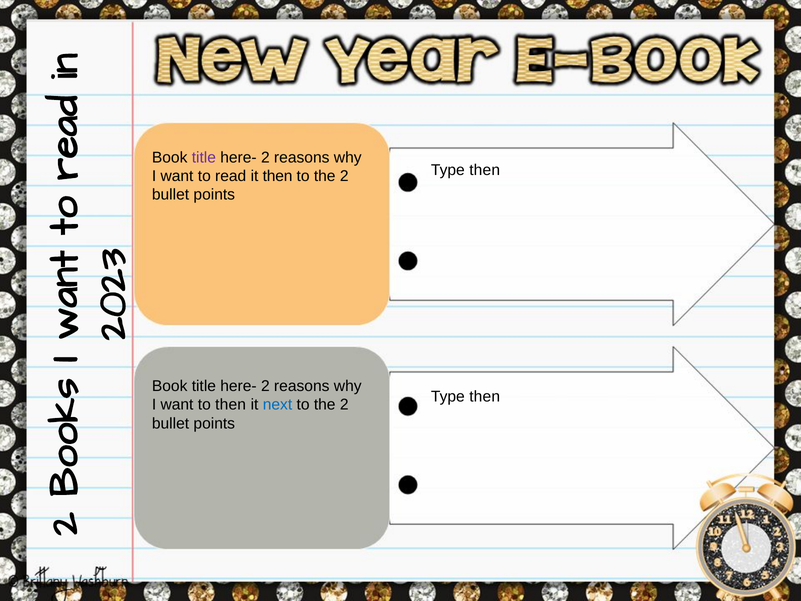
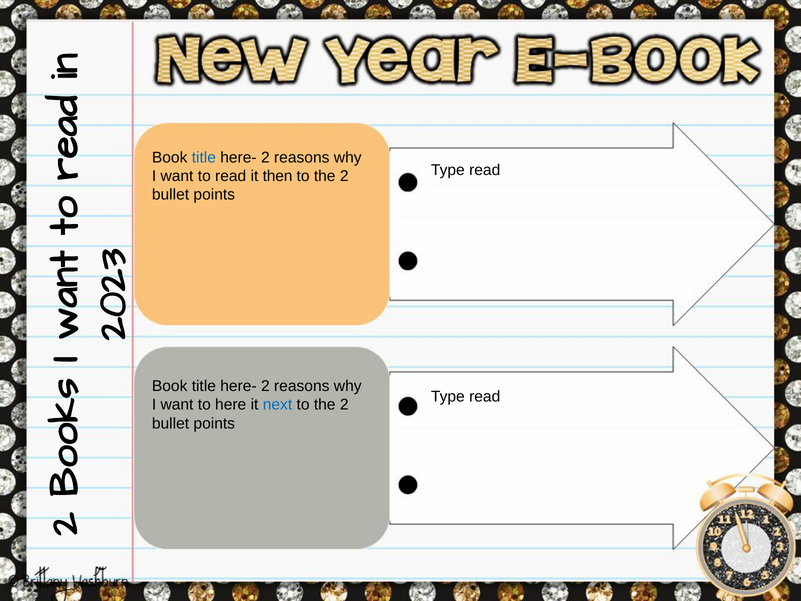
title at (204, 157) colour: purple -> blue
then at (485, 170): then -> read
then at (485, 397): then -> read
to then: then -> here
